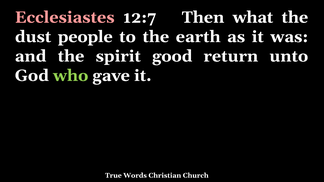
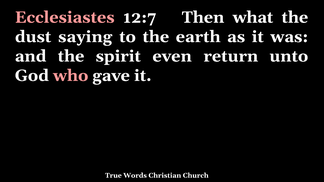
people: people -> saying
good: good -> even
who colour: light green -> pink
